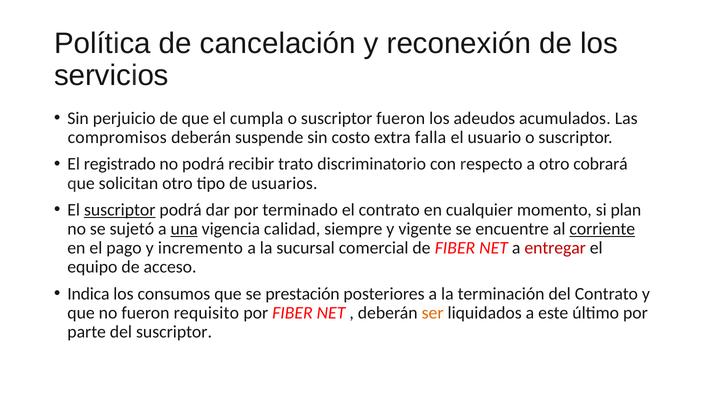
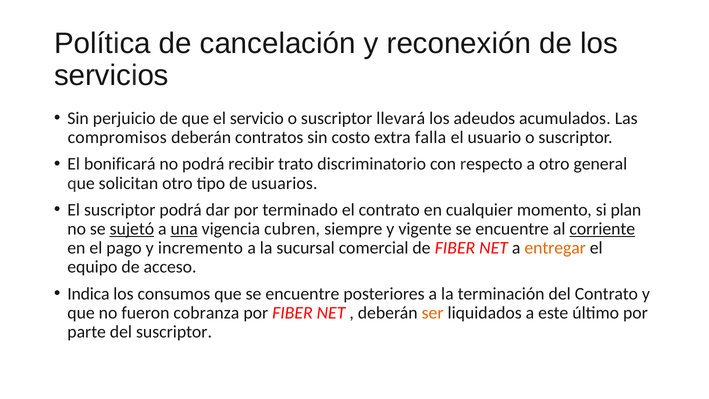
cumpla: cumpla -> servicio
suscriptor fueron: fueron -> llevará
suspende: suspende -> contratos
registrado: registrado -> bonificará
cobrará: cobrará -> general
suscriptor at (120, 210) underline: present -> none
sujetó underline: none -> present
calidad: calidad -> cubren
entregar colour: red -> orange
que se prestación: prestación -> encuentre
requisito: requisito -> cobranza
